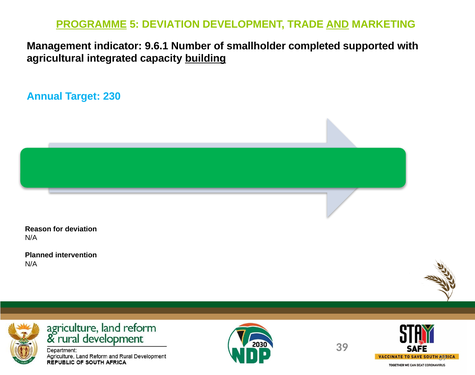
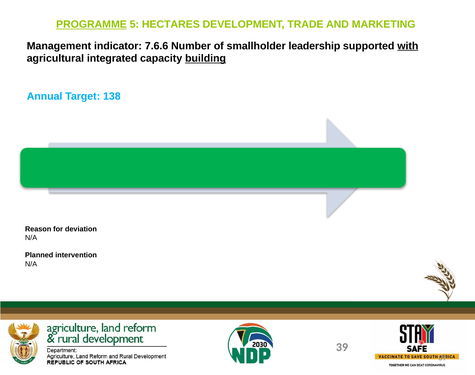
5 DEVIATION: DEVIATION -> HECTARES
AND underline: present -> none
9.6.1: 9.6.1 -> 7.6.6
completed: completed -> leadership
with underline: none -> present
230: 230 -> 138
